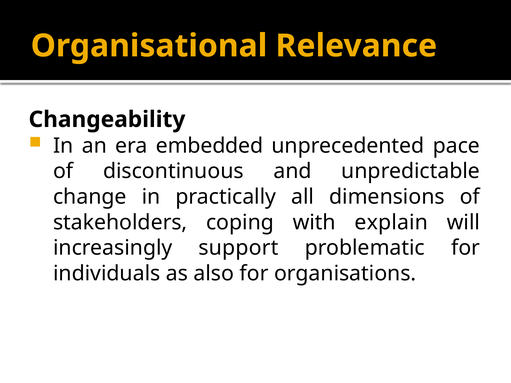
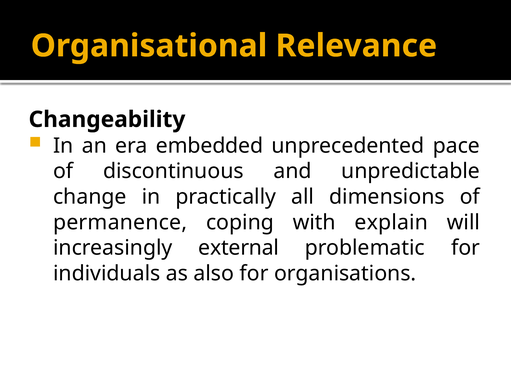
stakeholders: stakeholders -> permanence
support: support -> external
